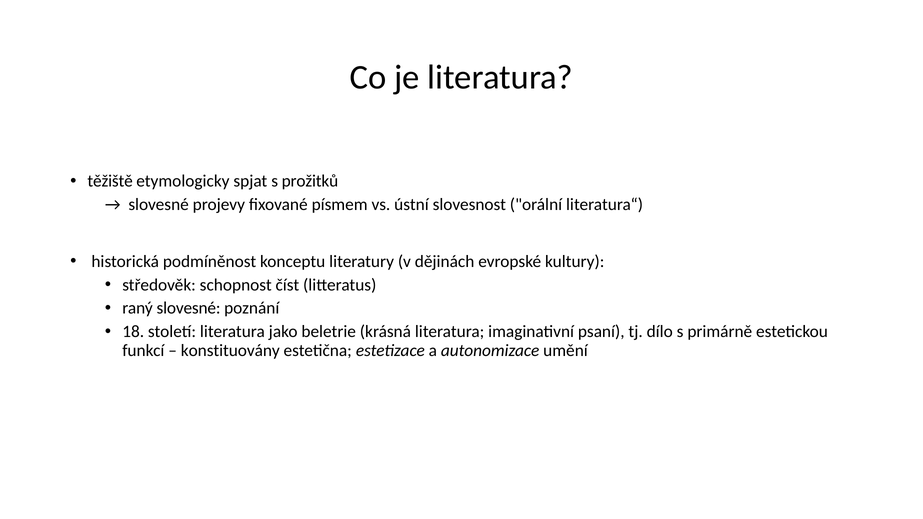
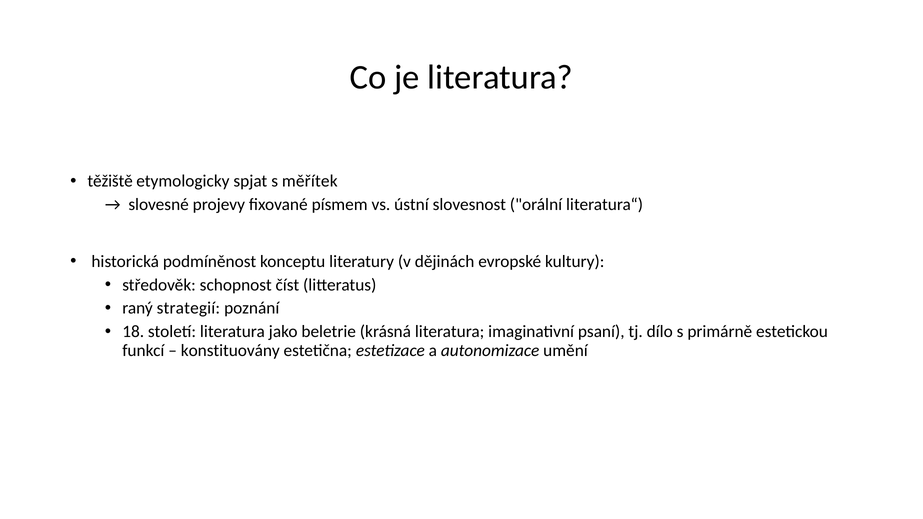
prožitků: prožitků -> měřítek
raný slovesné: slovesné -> strategií
